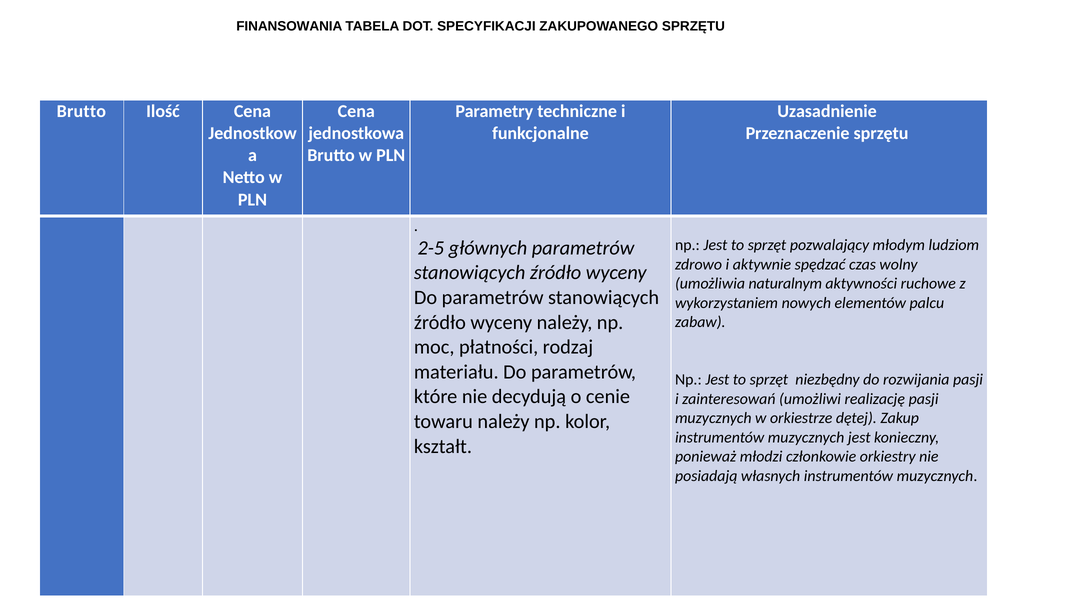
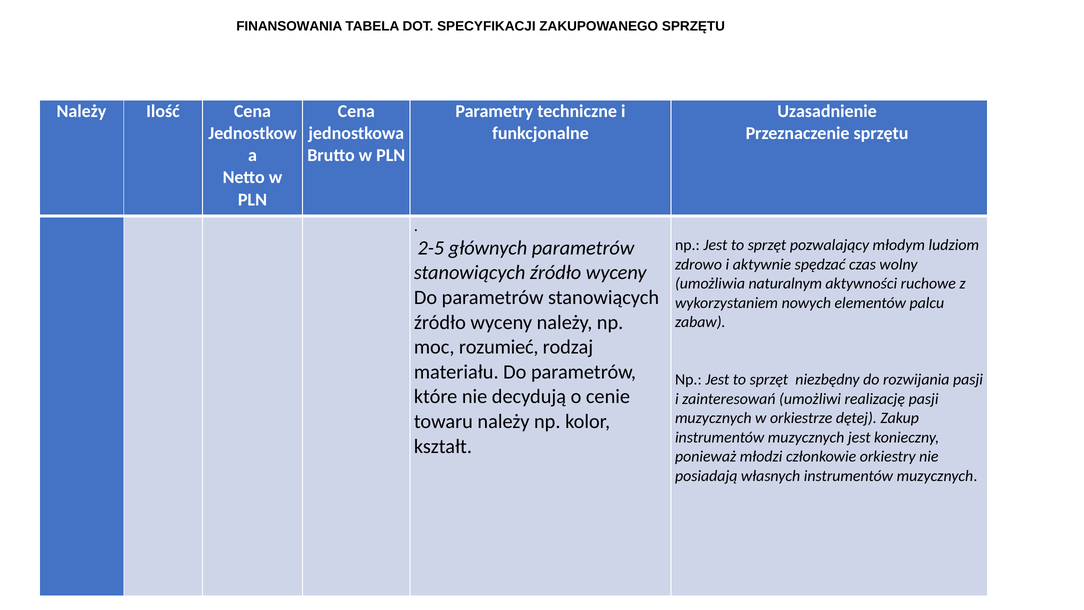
Brutto at (81, 111): Brutto -> Należy
płatności: płatności -> rozumieć
